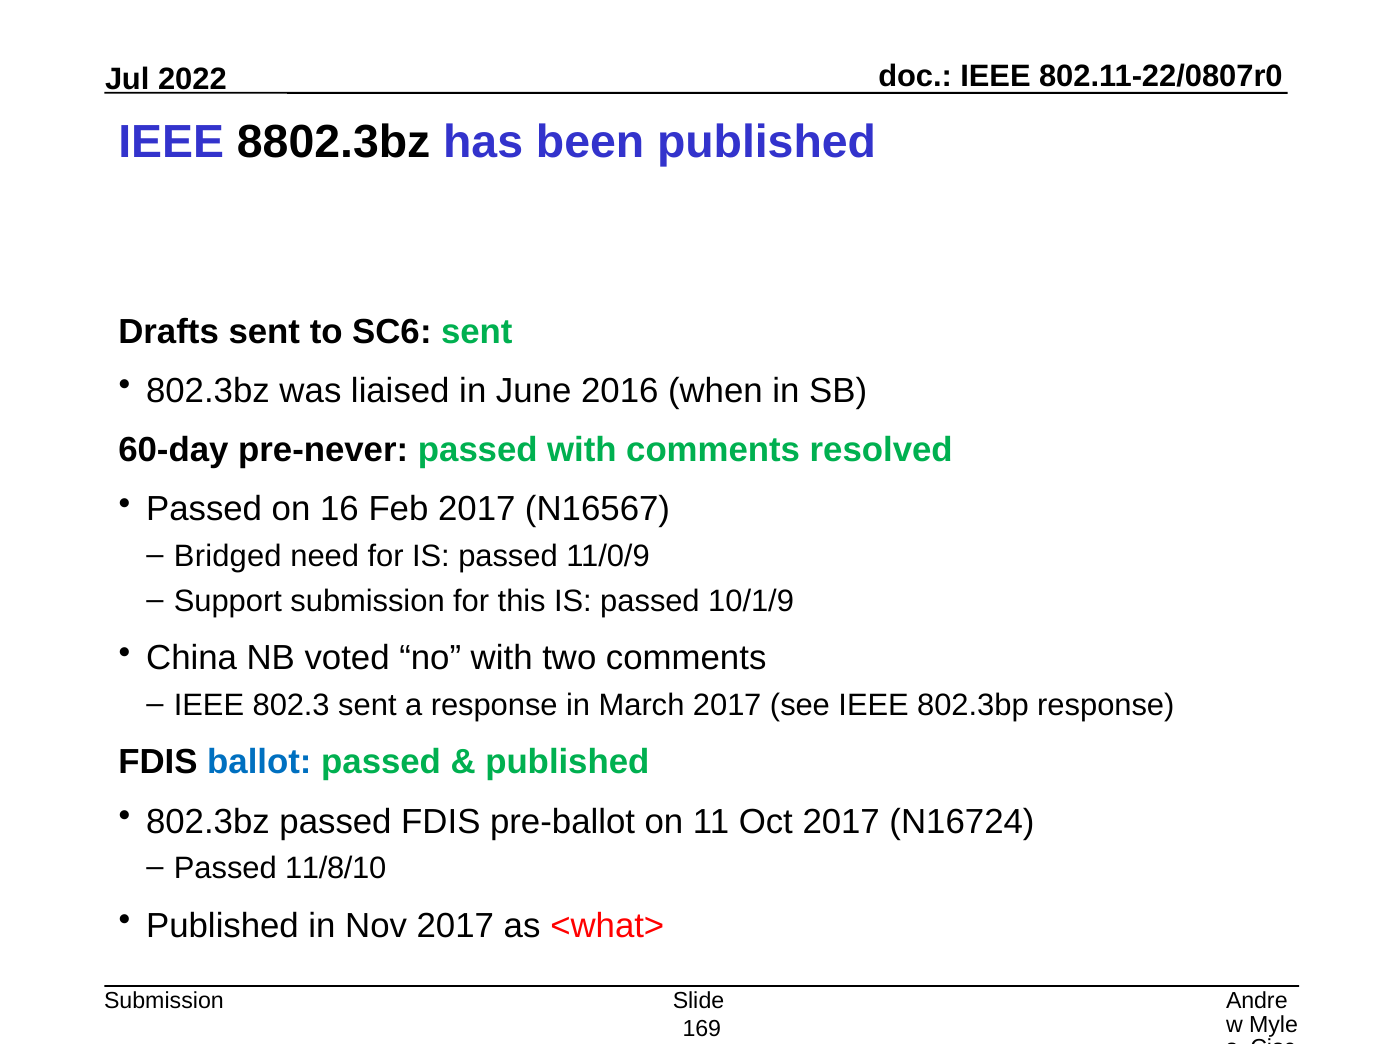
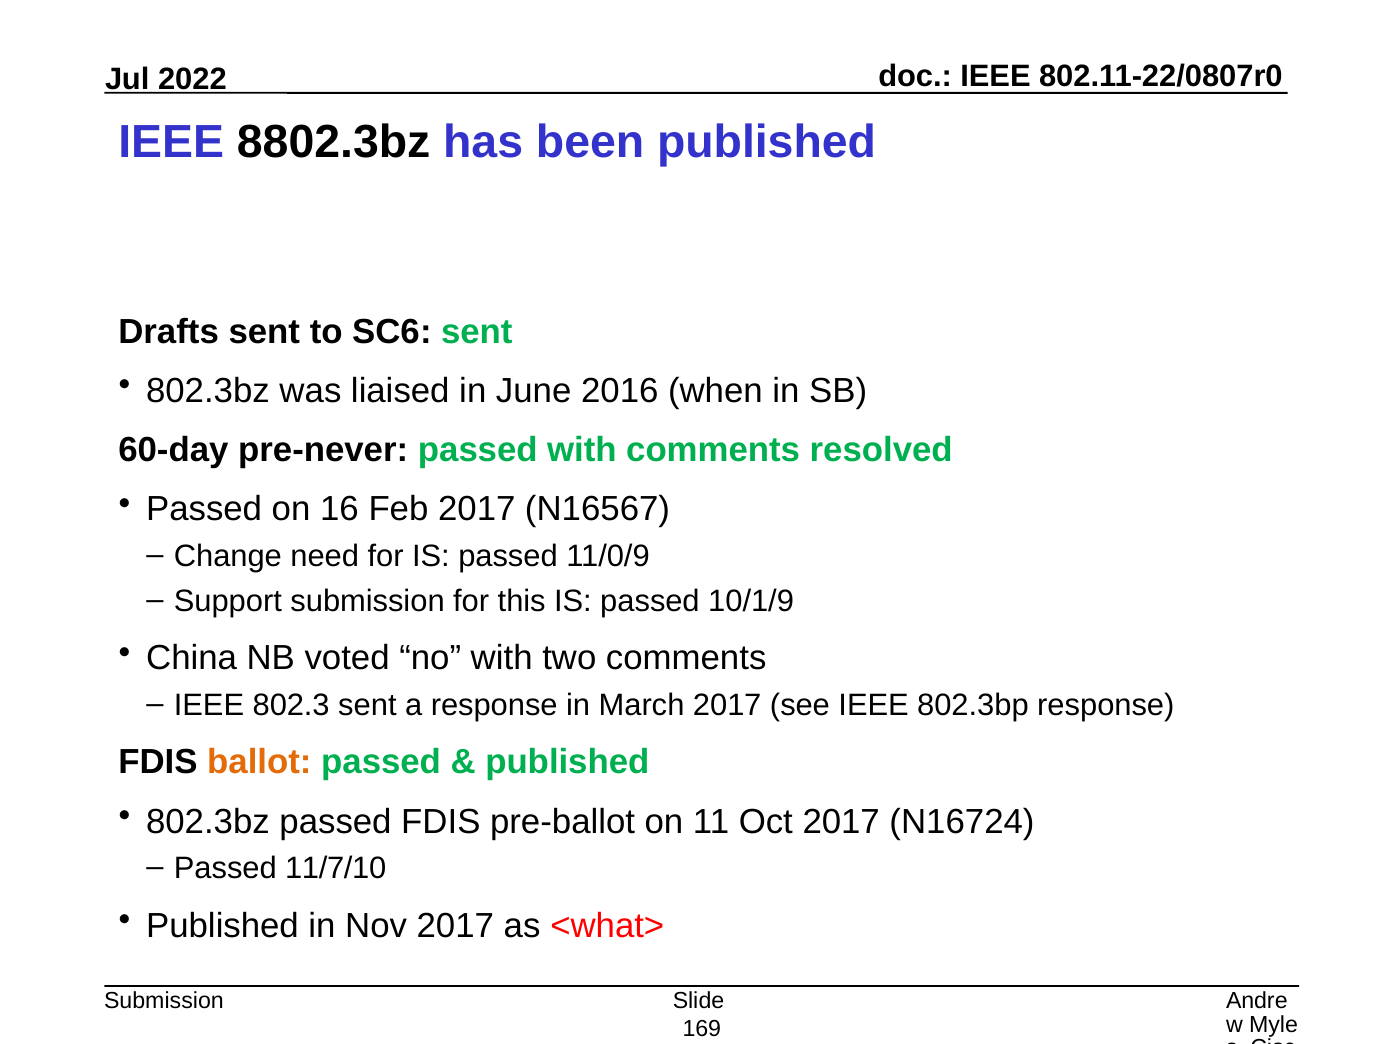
Bridged: Bridged -> Change
ballot colour: blue -> orange
11/8/10: 11/8/10 -> 11/7/10
